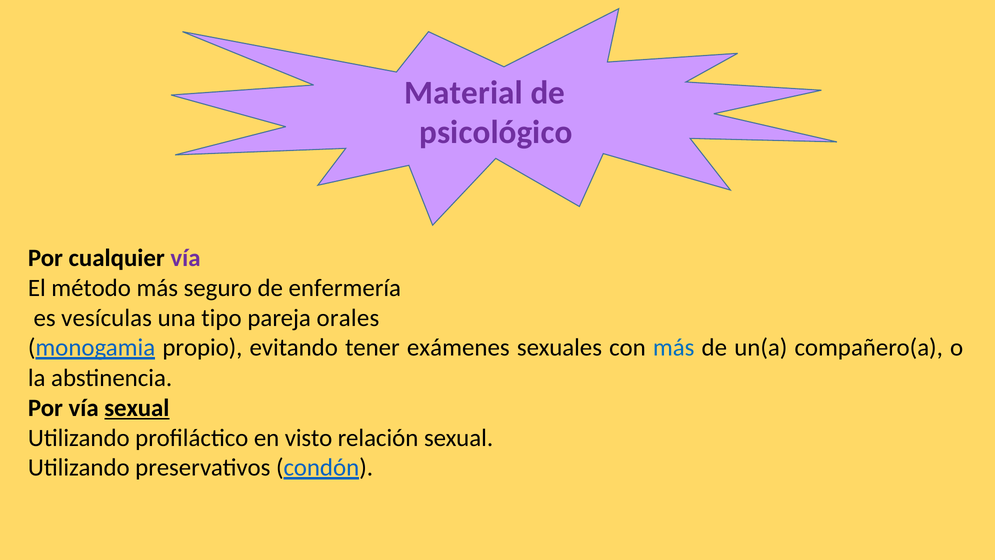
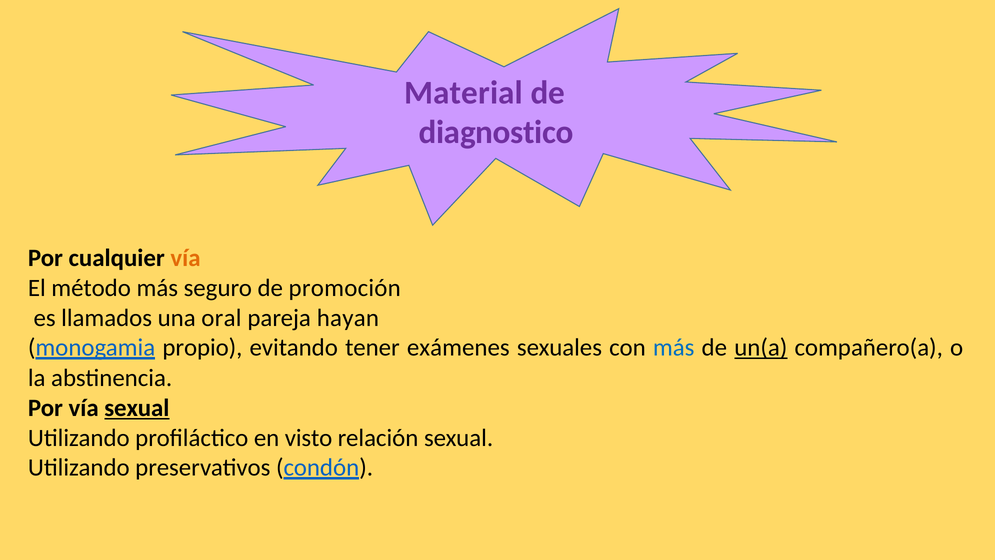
psicológico: psicológico -> diagnostico
vía at (185, 258) colour: purple -> orange
enfermería: enfermería -> promoción
vesículas: vesículas -> llamados
tipo: tipo -> oral
orales: orales -> hayan
un(a underline: none -> present
